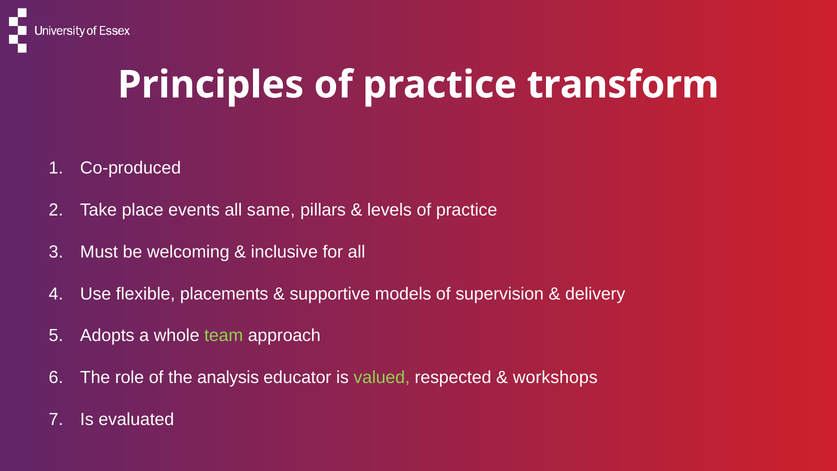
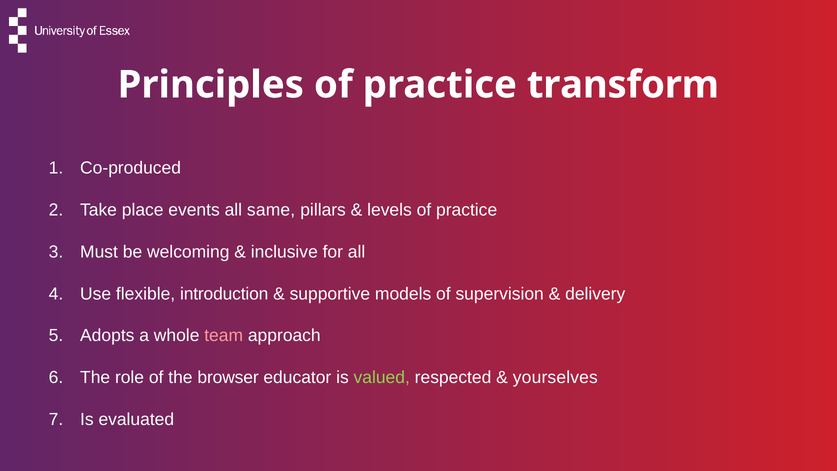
placements: placements -> introduction
team colour: light green -> pink
analysis: analysis -> browser
workshops: workshops -> yourselves
